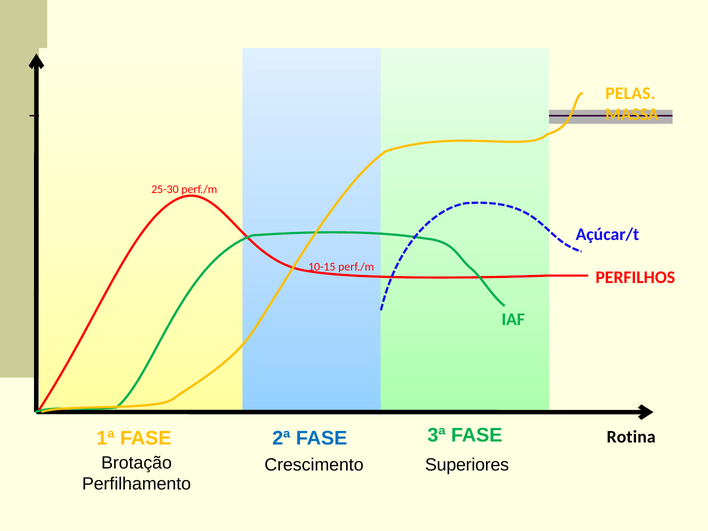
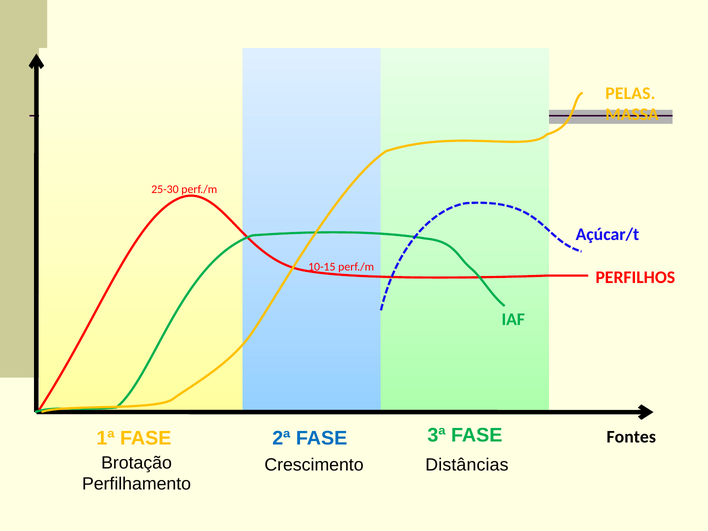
Rotina: Rotina -> Fontes
Superiores: Superiores -> Distâncias
